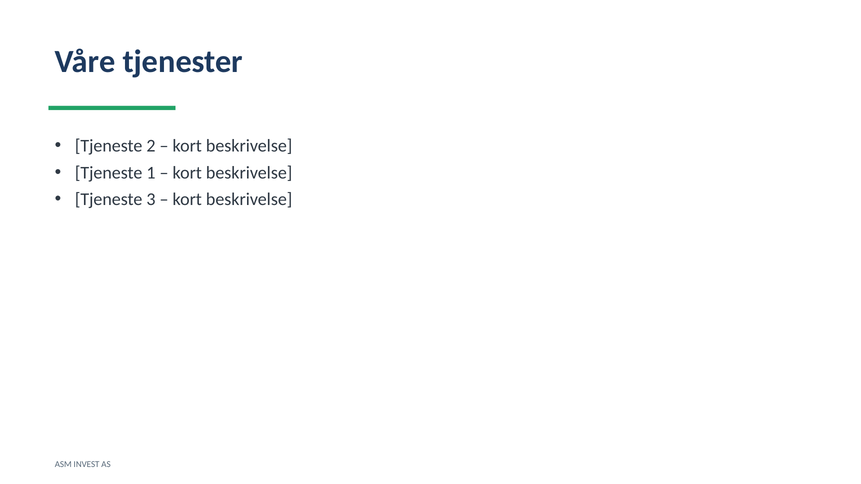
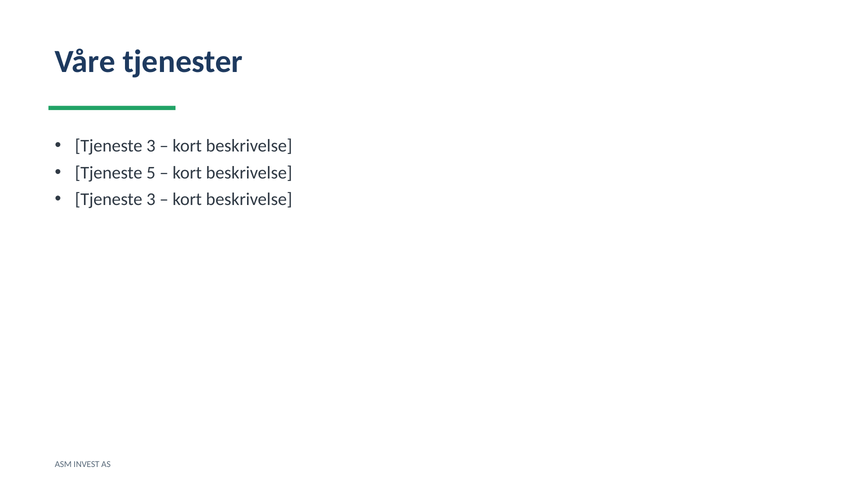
2 at (151, 146): 2 -> 3
1: 1 -> 5
